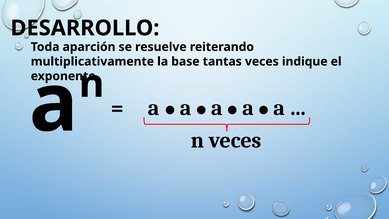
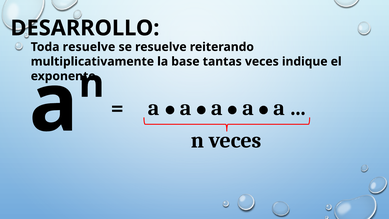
Toda aparción: aparción -> resuelve
